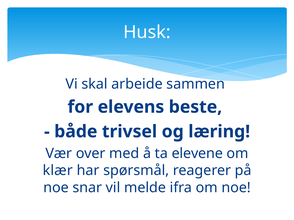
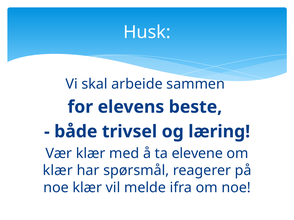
Vær over: over -> klær
noe snar: snar -> klær
